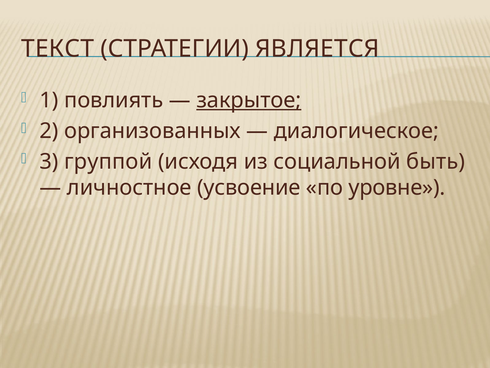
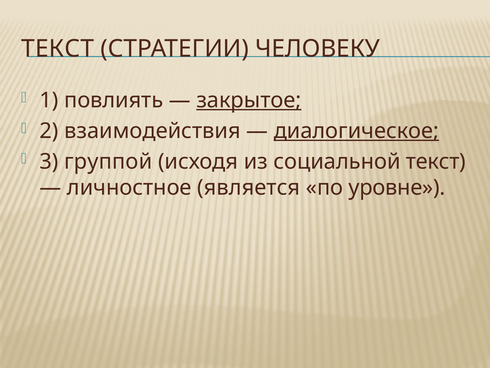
ЯВЛЯЕТСЯ: ЯВЛЯЕТСЯ -> ЧЕЛОВЕКУ
организованных: организованных -> взаимодействия
диалогическое underline: none -> present
социальной быть: быть -> текст
усвоение: усвоение -> является
